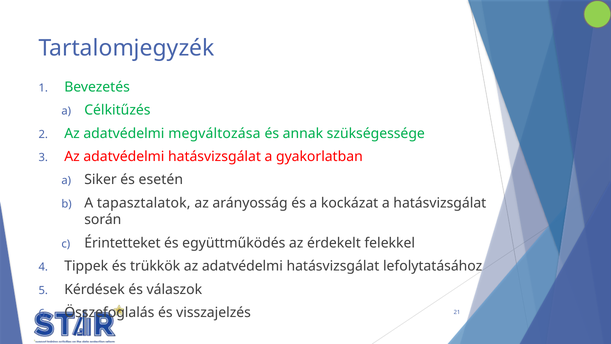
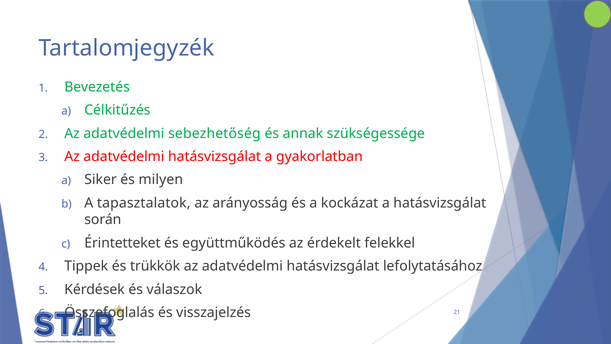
megváltozása: megváltozása -> sebezhetőség
esetén: esetén -> milyen
